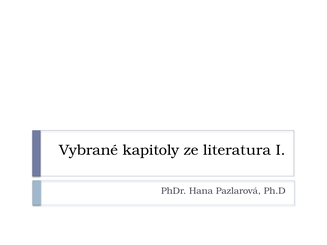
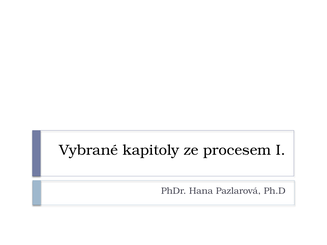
literatura: literatura -> procesem
